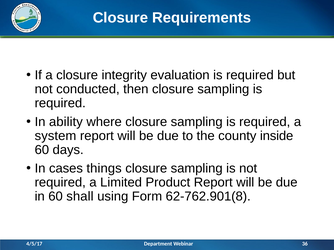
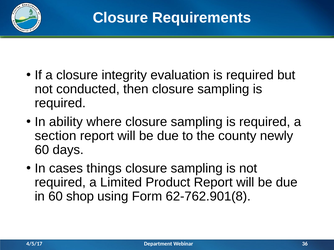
system: system -> section
inside: inside -> newly
shall: shall -> shop
